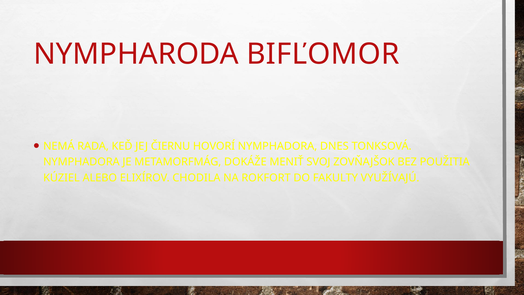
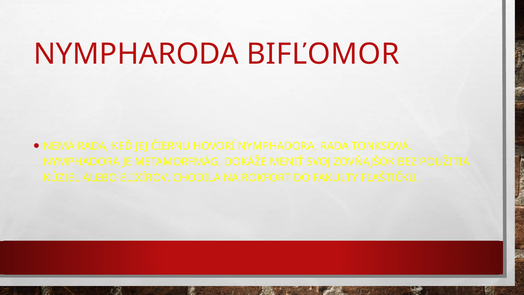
NYMPHADORA DNES: DNES -> RADA
VYUŽÍVAJÚ: VYUŽÍVAJÚ -> FĽAŠTIČKU
